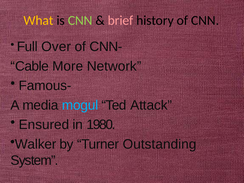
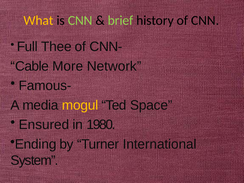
brief colour: pink -> light green
Over: Over -> Thee
mogul colour: light blue -> yellow
Attack: Attack -> Space
Walker: Walker -> Ending
Outstanding: Outstanding -> International
